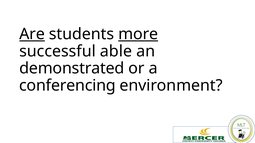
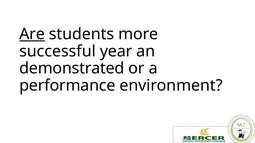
more underline: present -> none
able: able -> year
conferencing: conferencing -> performance
